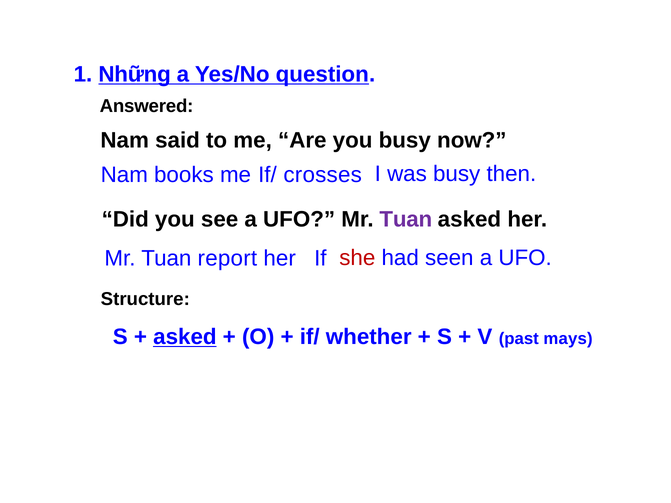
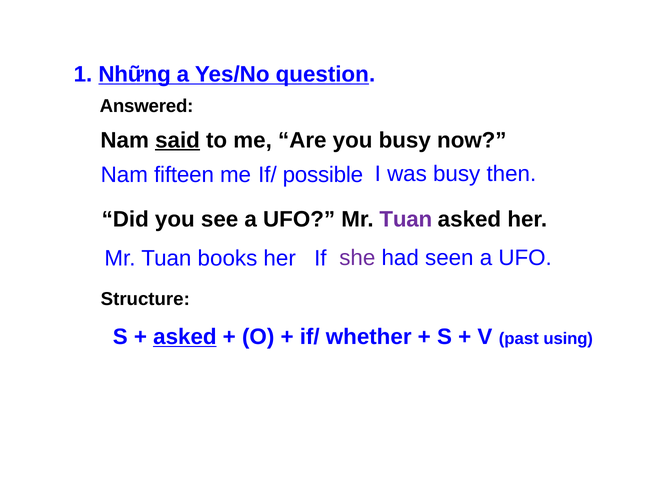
said underline: none -> present
books: books -> fifteen
crosses: crosses -> possible
report: report -> books
she colour: red -> purple
mays: mays -> using
